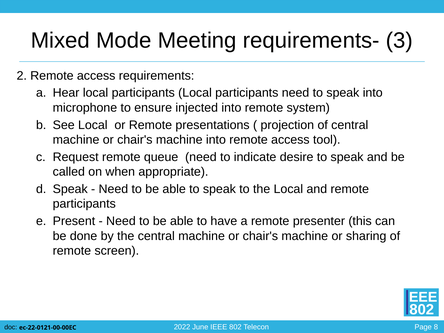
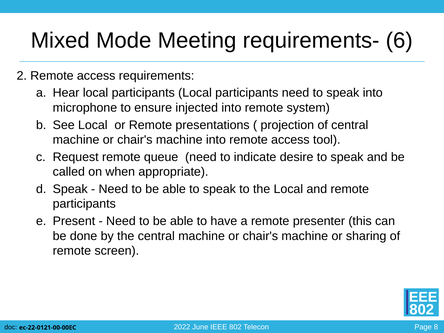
3: 3 -> 6
